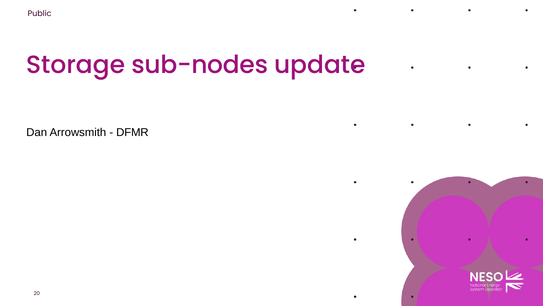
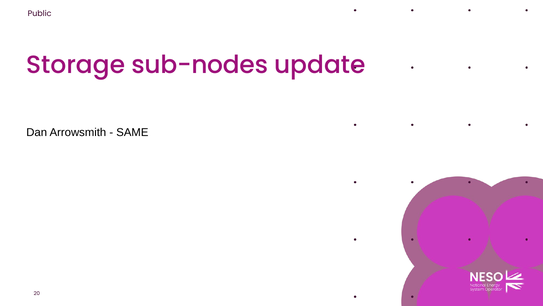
DFMR: DFMR -> SAME
